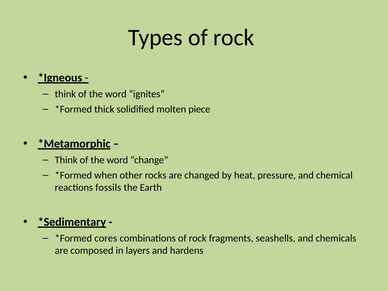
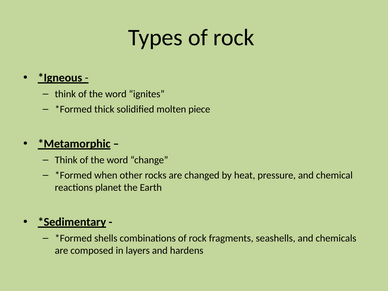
fossils: fossils -> planet
cores: cores -> shells
